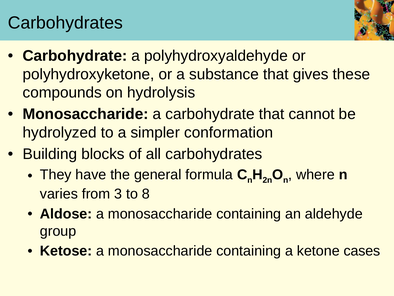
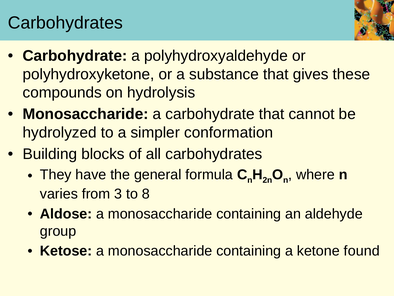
cases: cases -> found
